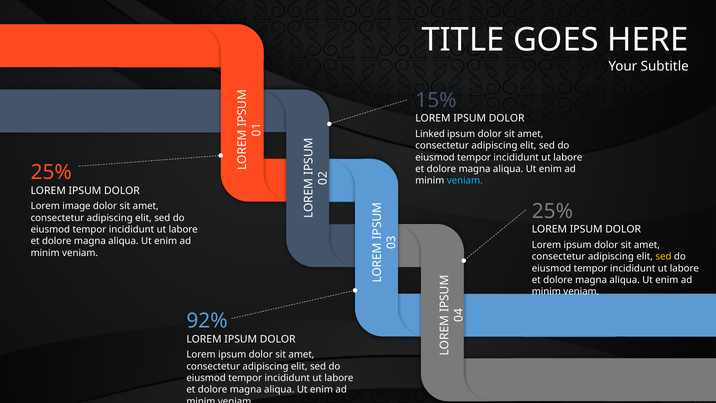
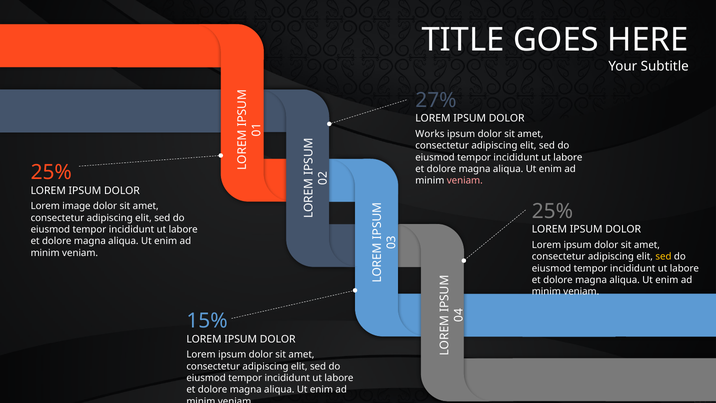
15%: 15% -> 27%
Linked: Linked -> Works
veniam at (465, 181) colour: light blue -> pink
92%: 92% -> 15%
